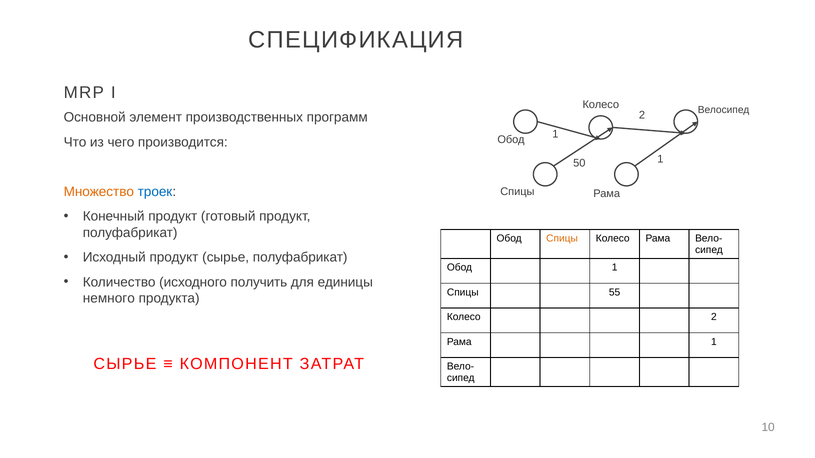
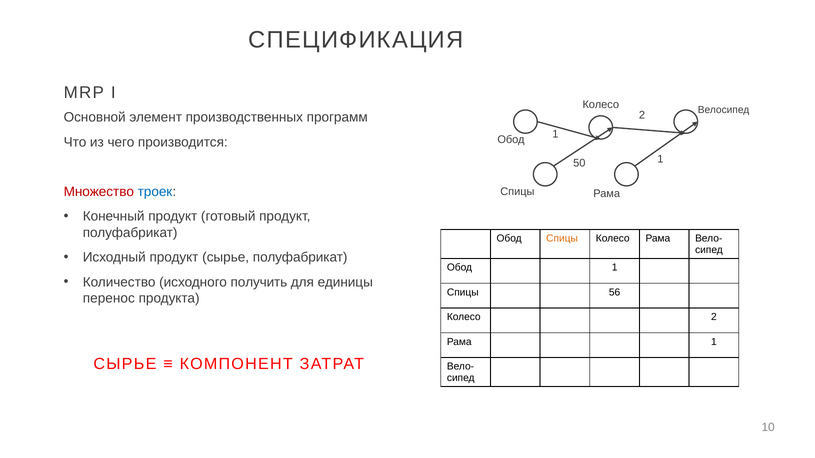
Множество colour: orange -> red
55: 55 -> 56
немного: немного -> перенос
